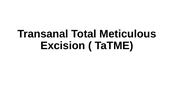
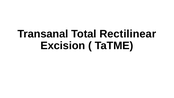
Meticulous: Meticulous -> Rectilinear
